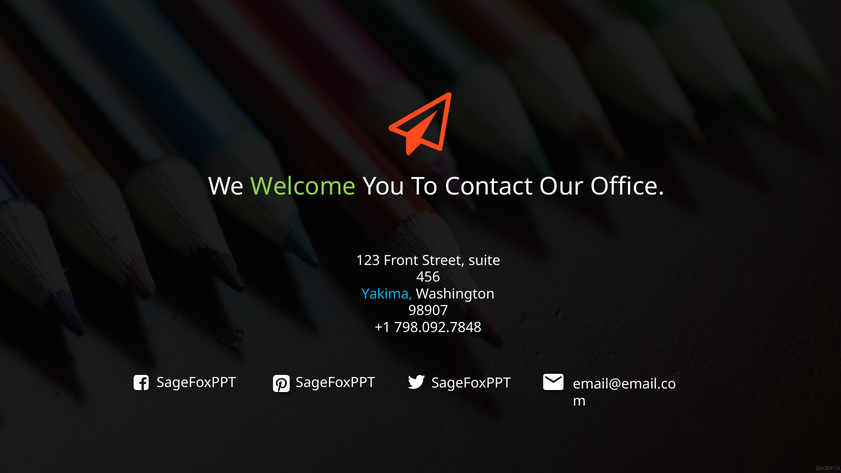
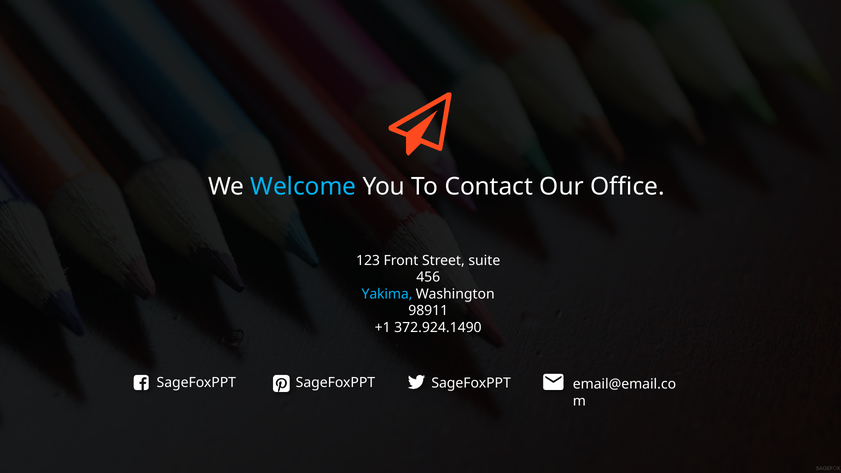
Welcome colour: light green -> light blue
98907: 98907 -> 98911
798.092.7848: 798.092.7848 -> 372.924.1490
